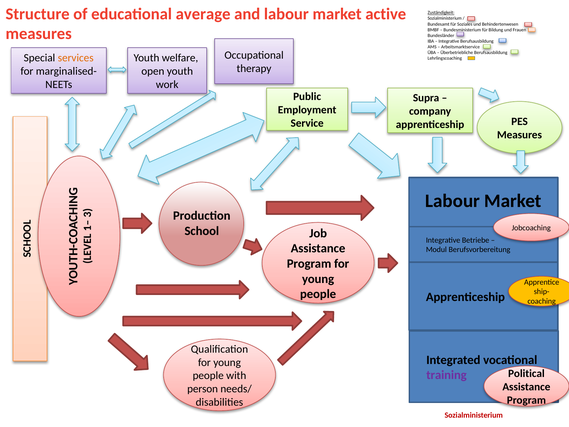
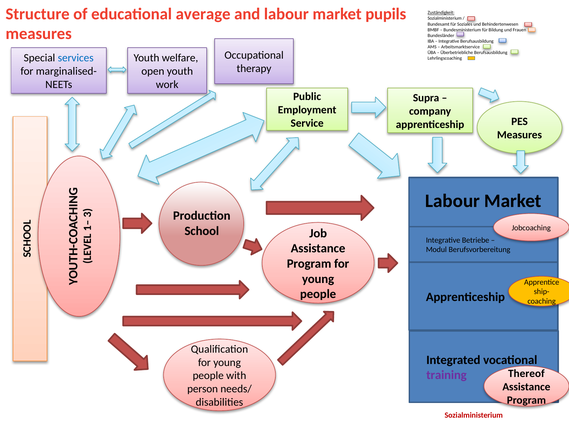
active: active -> pupils
services colour: orange -> blue
Political: Political -> Thereof
